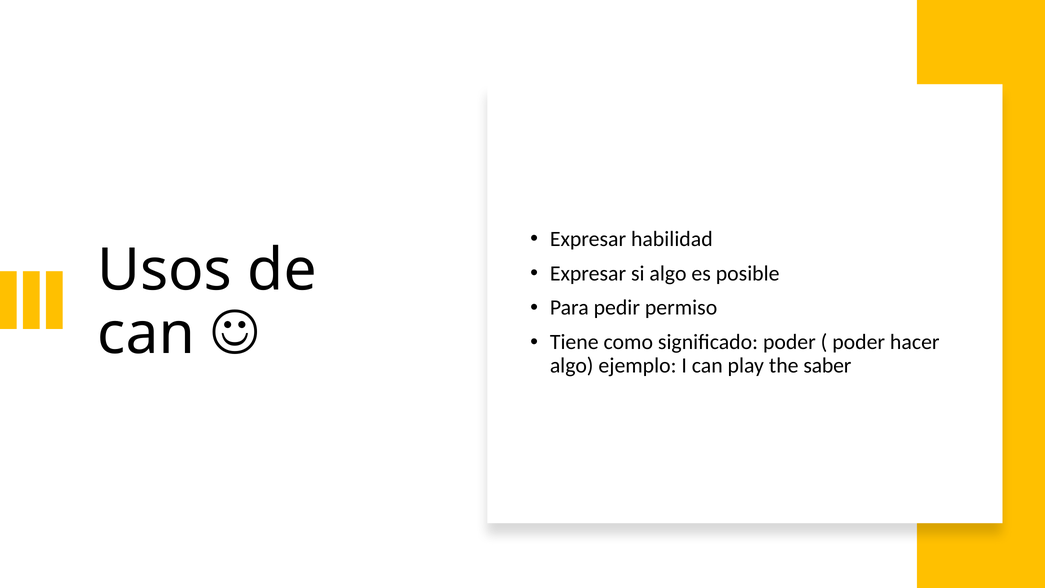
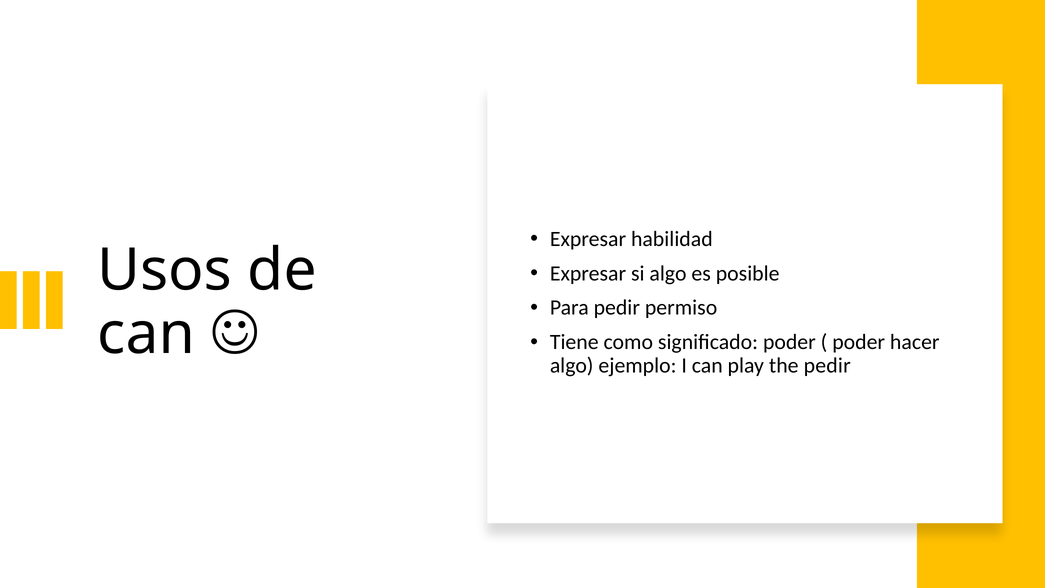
the saber: saber -> pedir
